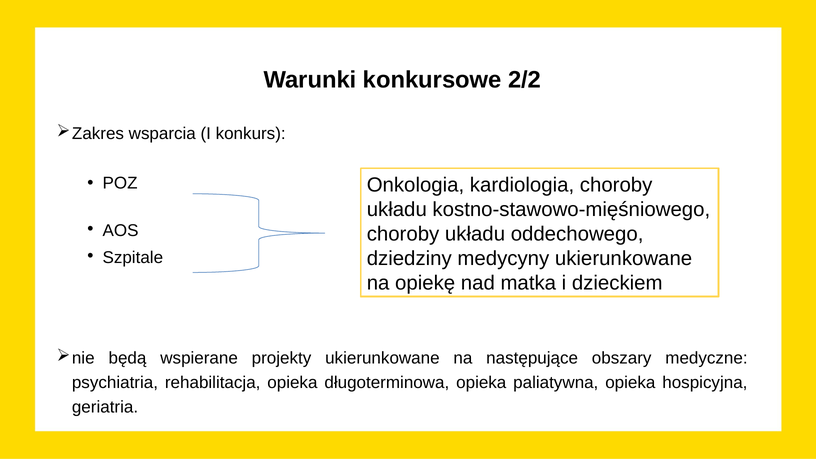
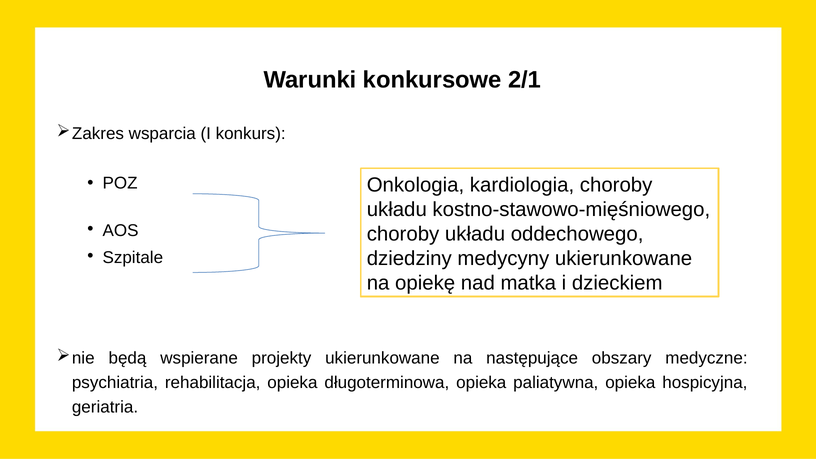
2/2: 2/2 -> 2/1
